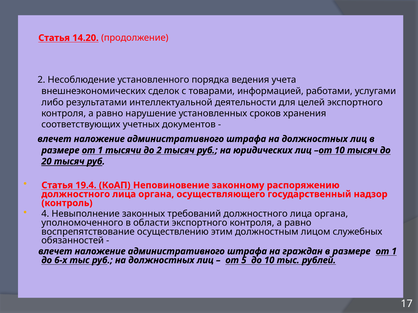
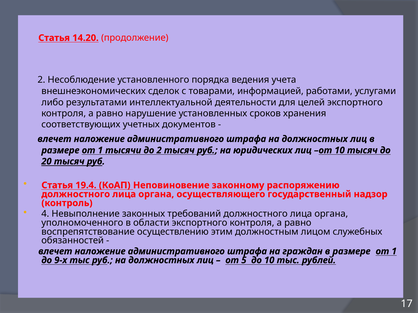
6-х: 6-х -> 9-х
